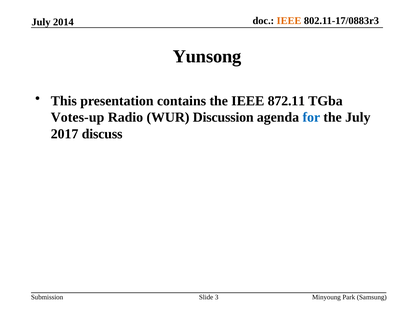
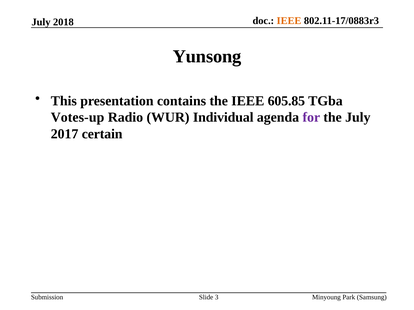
2014: 2014 -> 2018
872.11: 872.11 -> 605.85
Discussion: Discussion -> Individual
for colour: blue -> purple
discuss: discuss -> certain
